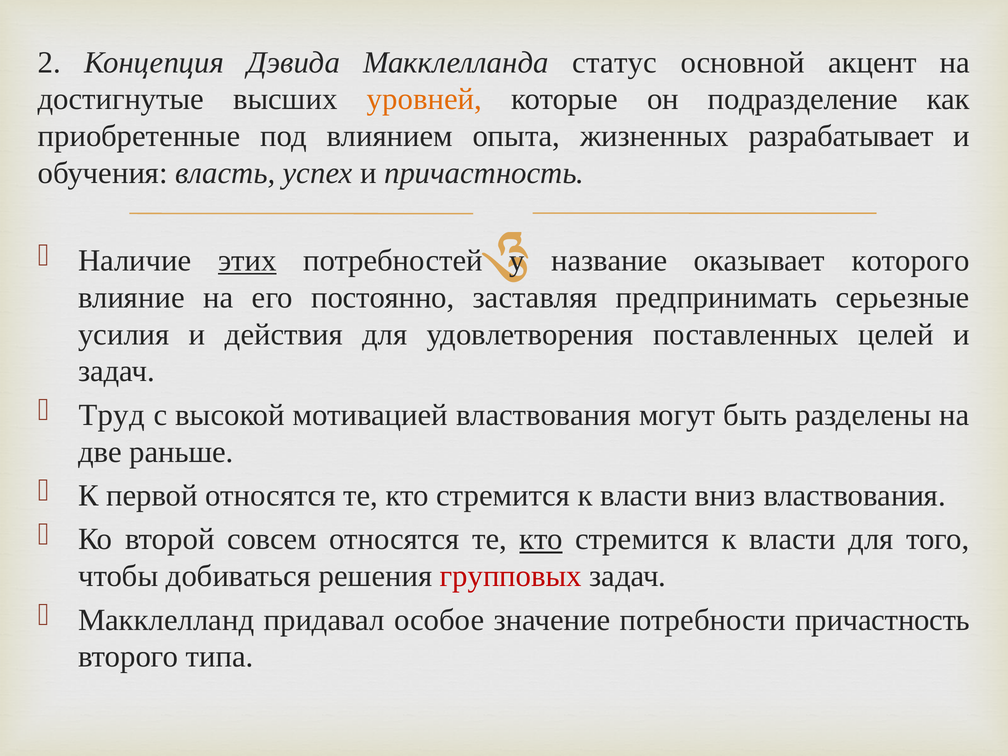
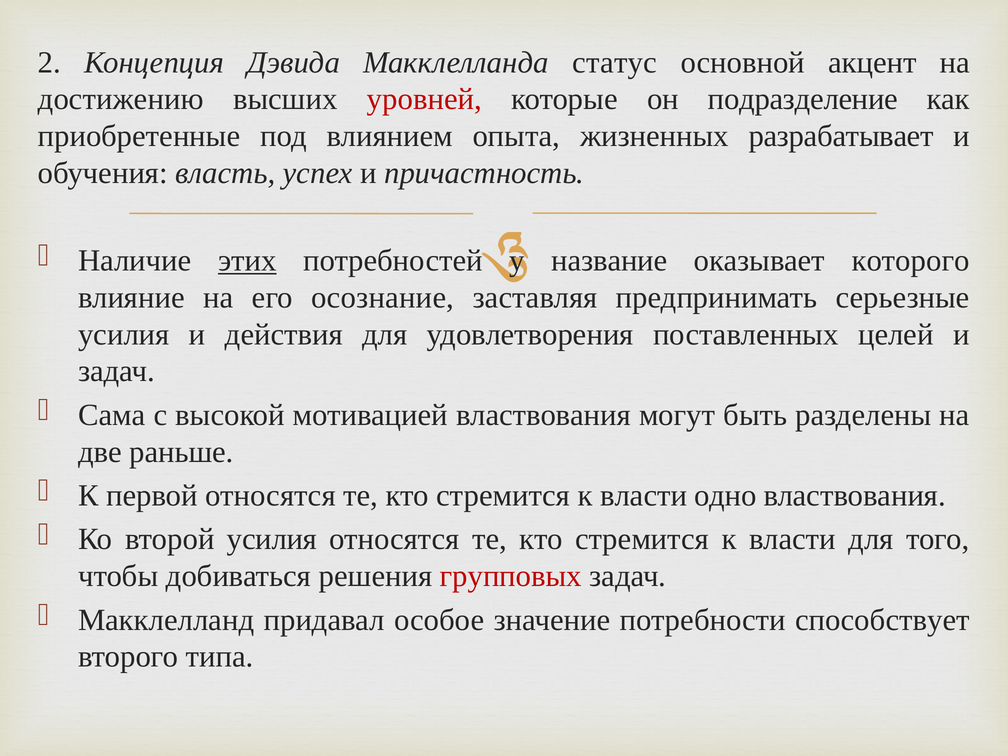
достигнутые: достигнутые -> достижению
уровней colour: orange -> red
постоянно: постоянно -> осознание
Труд: Труд -> Сама
вниз: вниз -> одно
второй совсем: совсем -> усилия
кто at (541, 539) underline: present -> none
потребности причастность: причастность -> способствует
